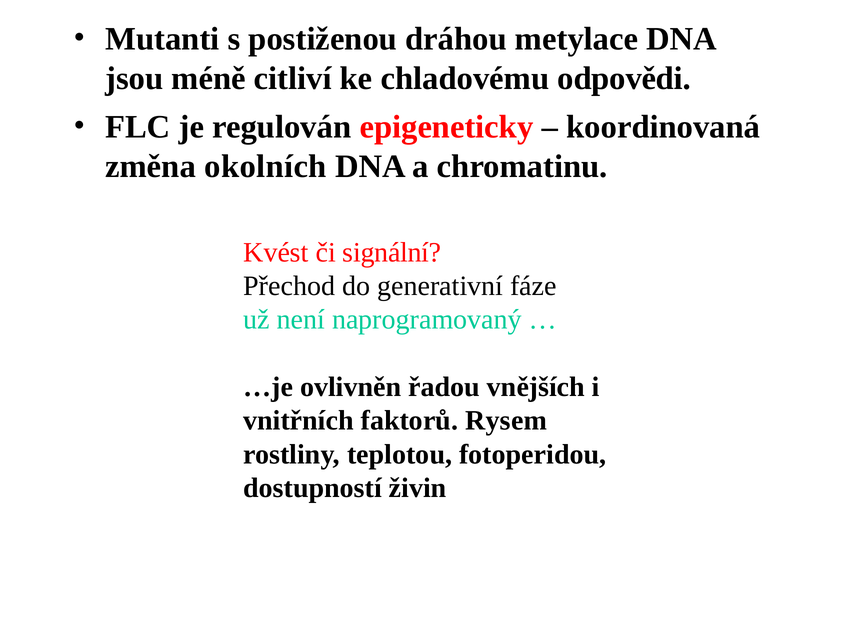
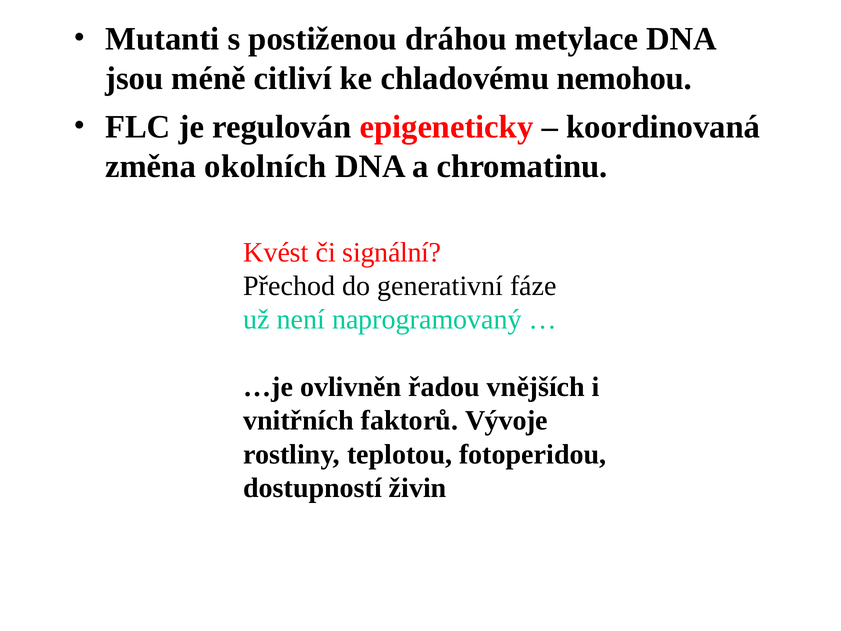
odpovědi: odpovědi -> nemohou
Rysem: Rysem -> Vývoje
